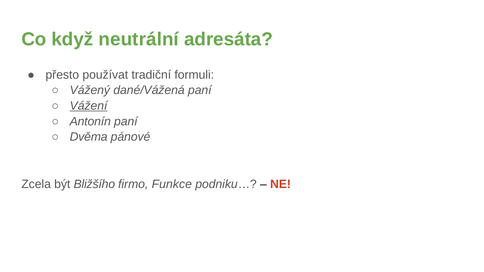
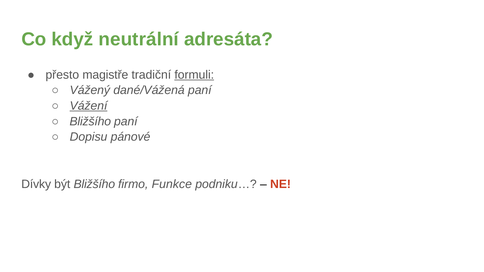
používat: používat -> magistře
formuli underline: none -> present
Antonín at (90, 122): Antonín -> Bližšího
Dvěma: Dvěma -> Dopisu
Zcela: Zcela -> Dívky
